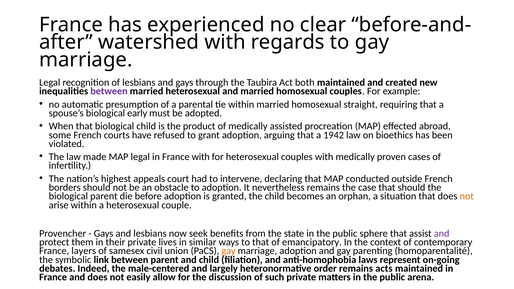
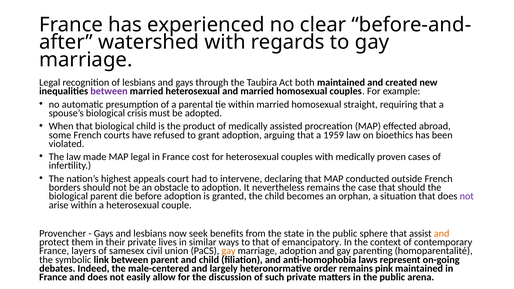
early: early -> crisis
1942: 1942 -> 1959
France with: with -> cost
not at (467, 196) colour: orange -> purple
and at (442, 233) colour: purple -> orange
acts: acts -> pink
